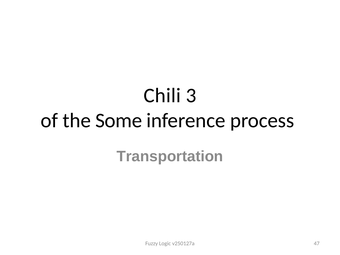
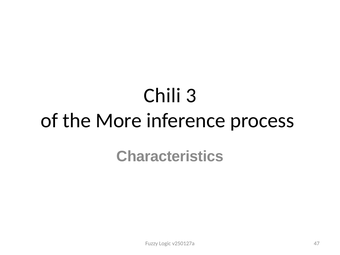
Some: Some -> More
Transportation: Transportation -> Characteristics
